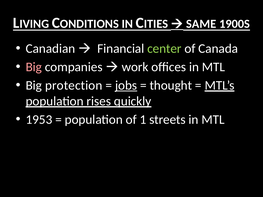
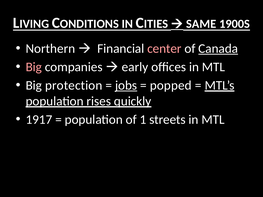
Canadian: Canadian -> Northern
center colour: light green -> pink
Canada underline: none -> present
work: work -> early
thought: thought -> popped
1953: 1953 -> 1917
